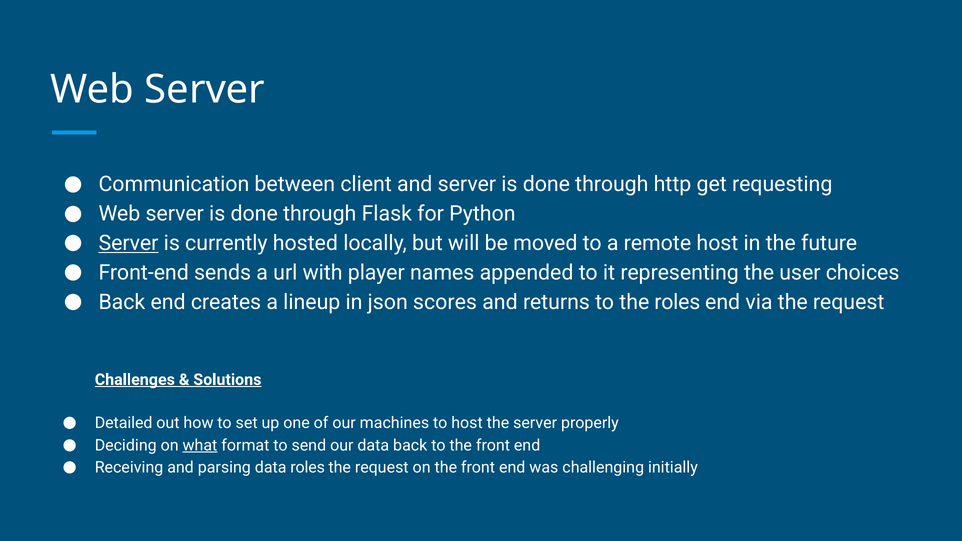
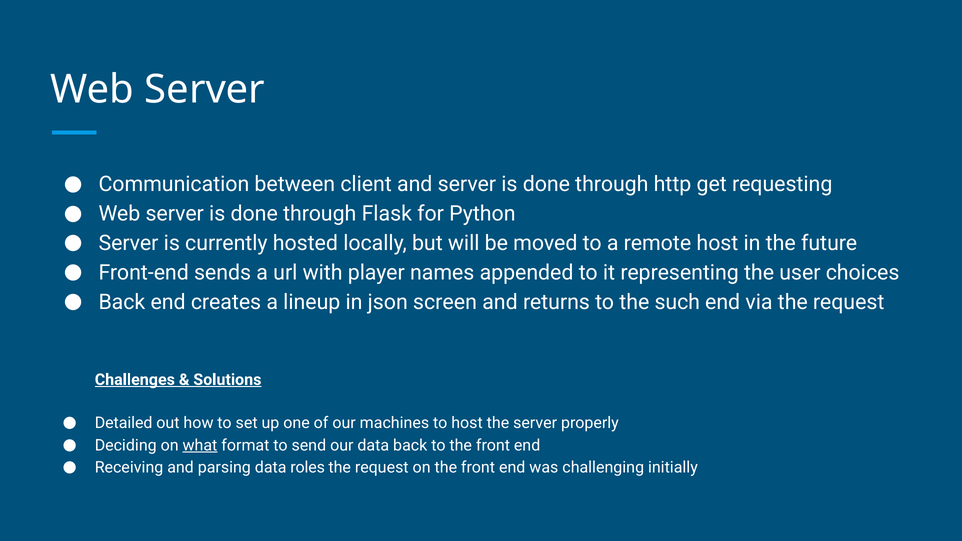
Server at (129, 243) underline: present -> none
scores: scores -> screen
the roles: roles -> such
